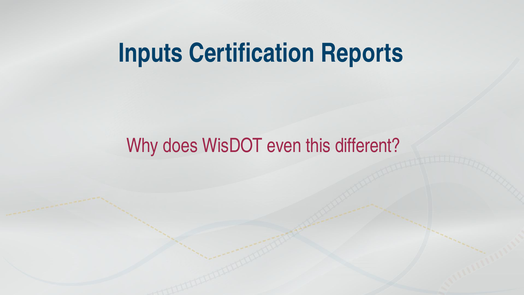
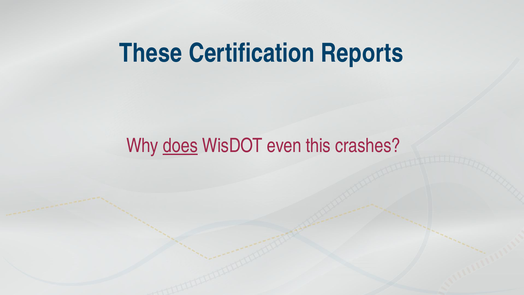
Inputs: Inputs -> These
does underline: none -> present
different: different -> crashes
